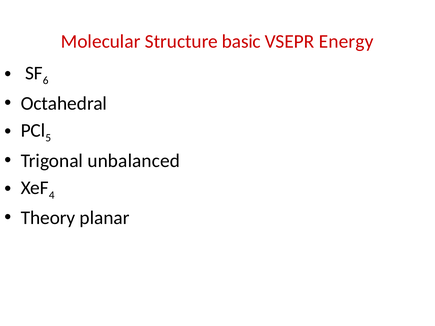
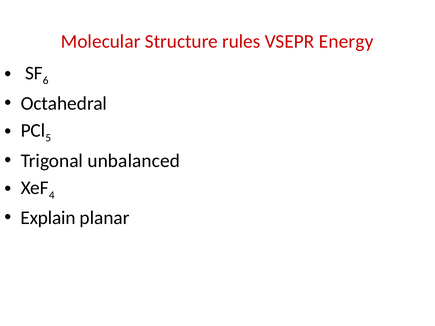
basic: basic -> rules
Theory: Theory -> Explain
